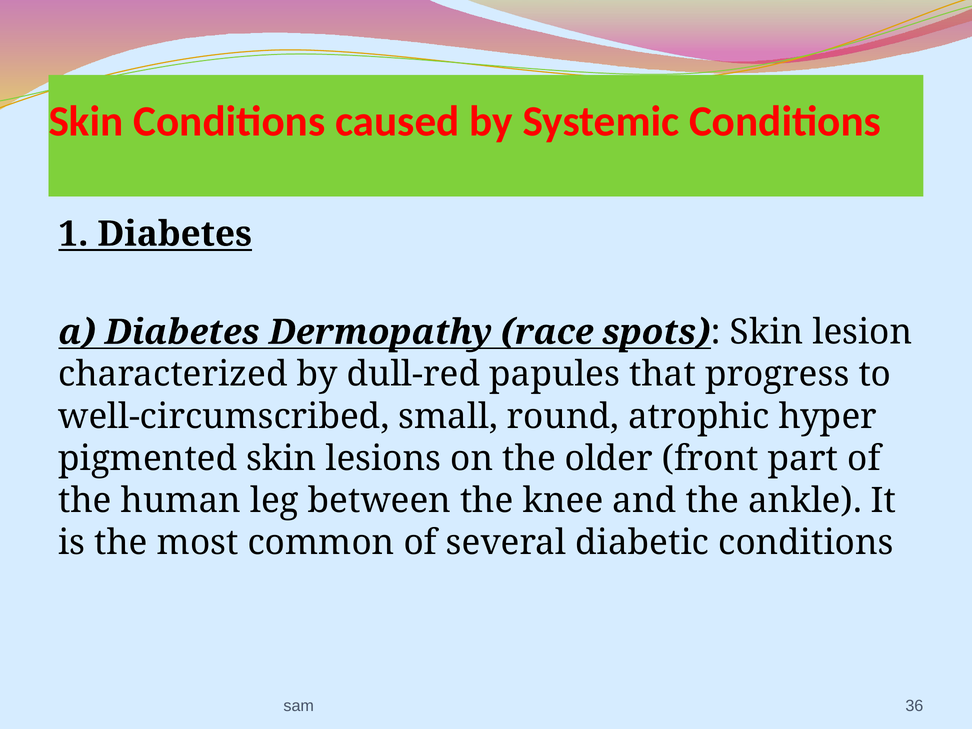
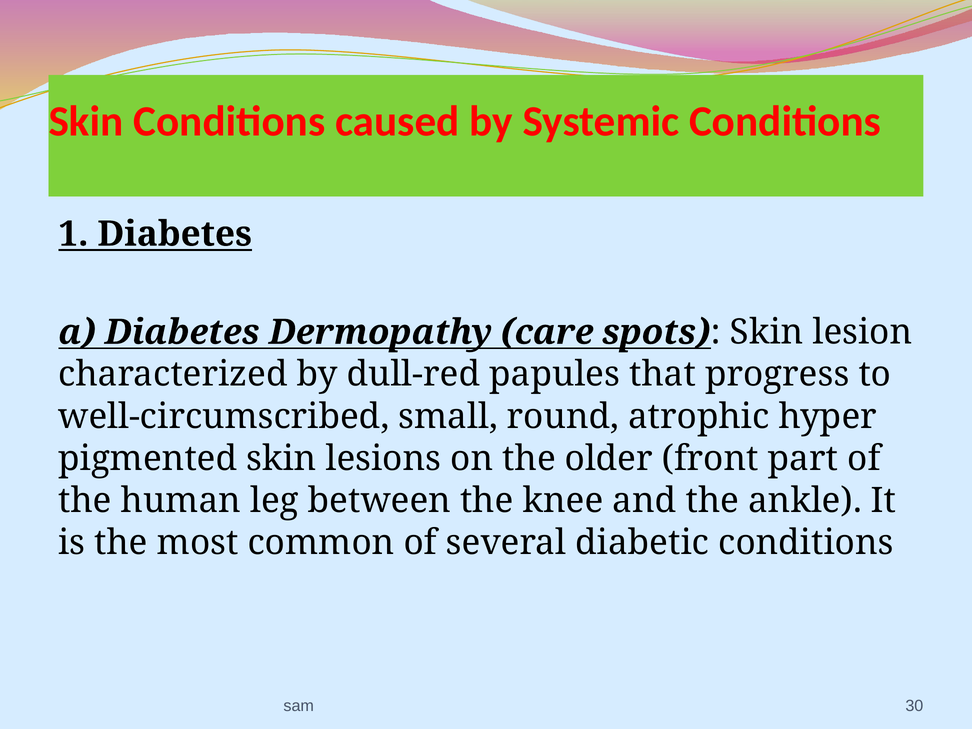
race: race -> care
36: 36 -> 30
